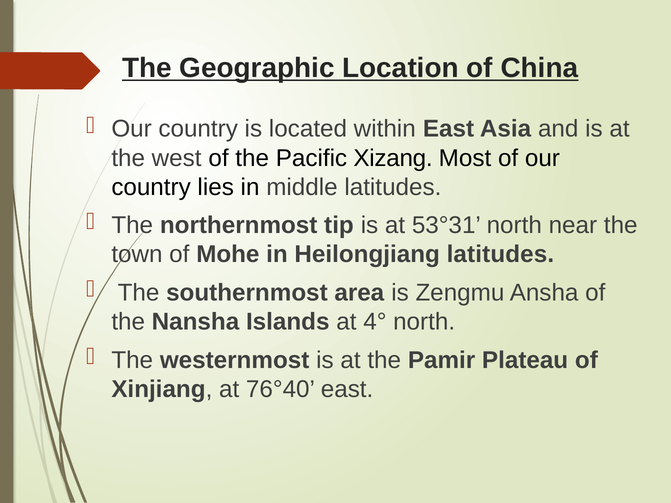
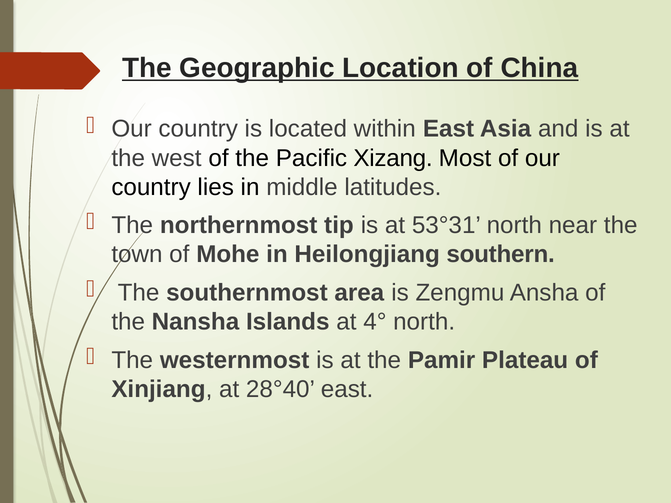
Heilongjiang latitudes: latitudes -> southern
76°40: 76°40 -> 28°40
